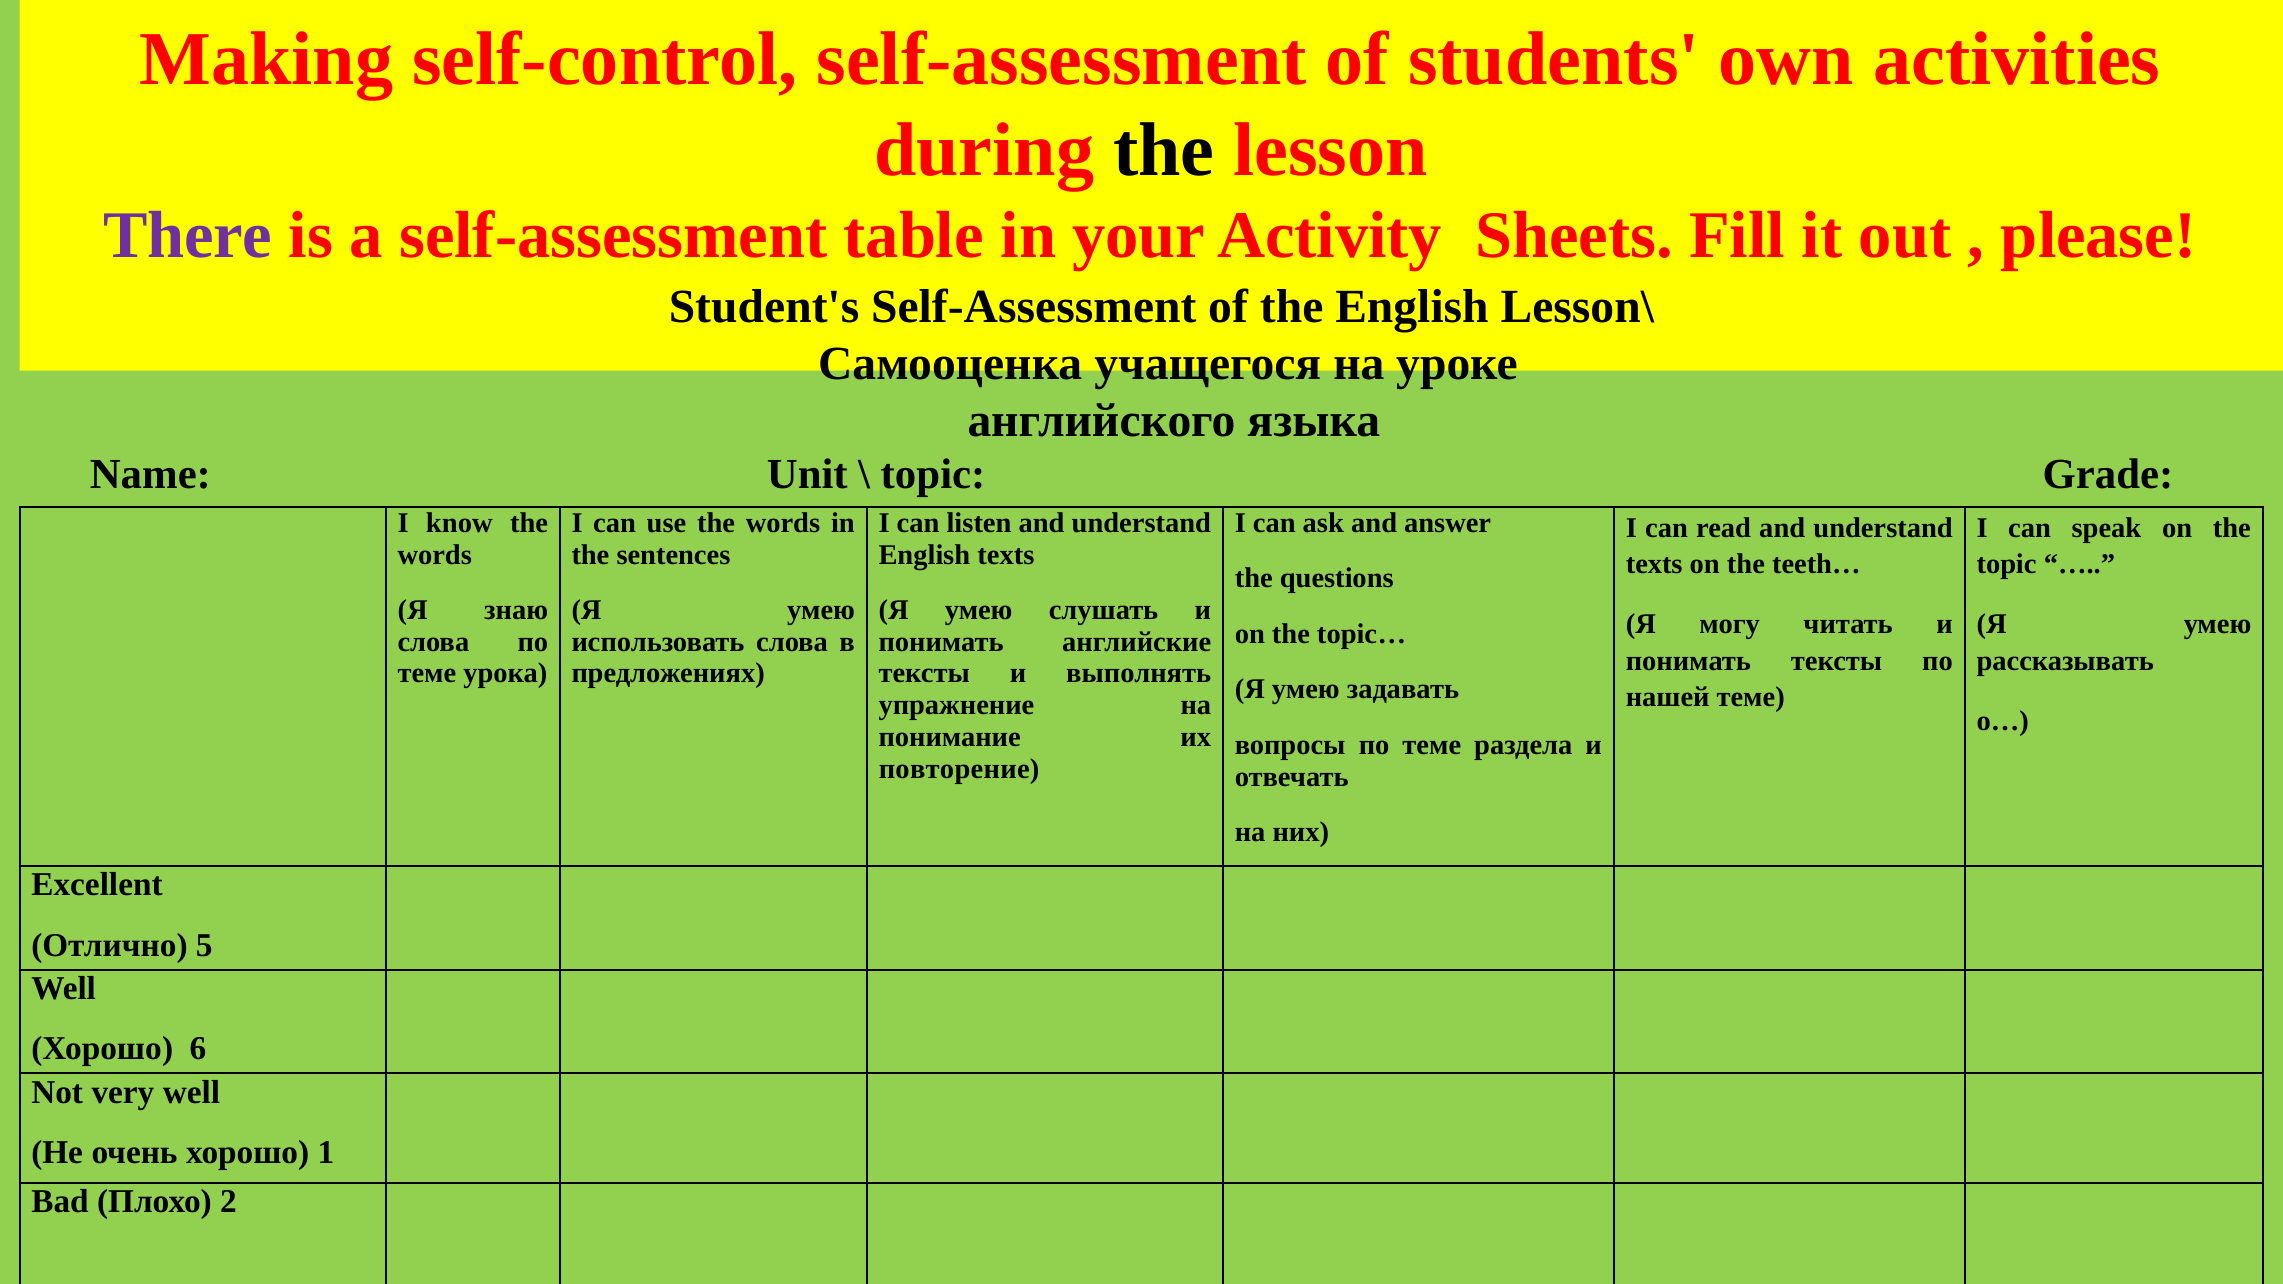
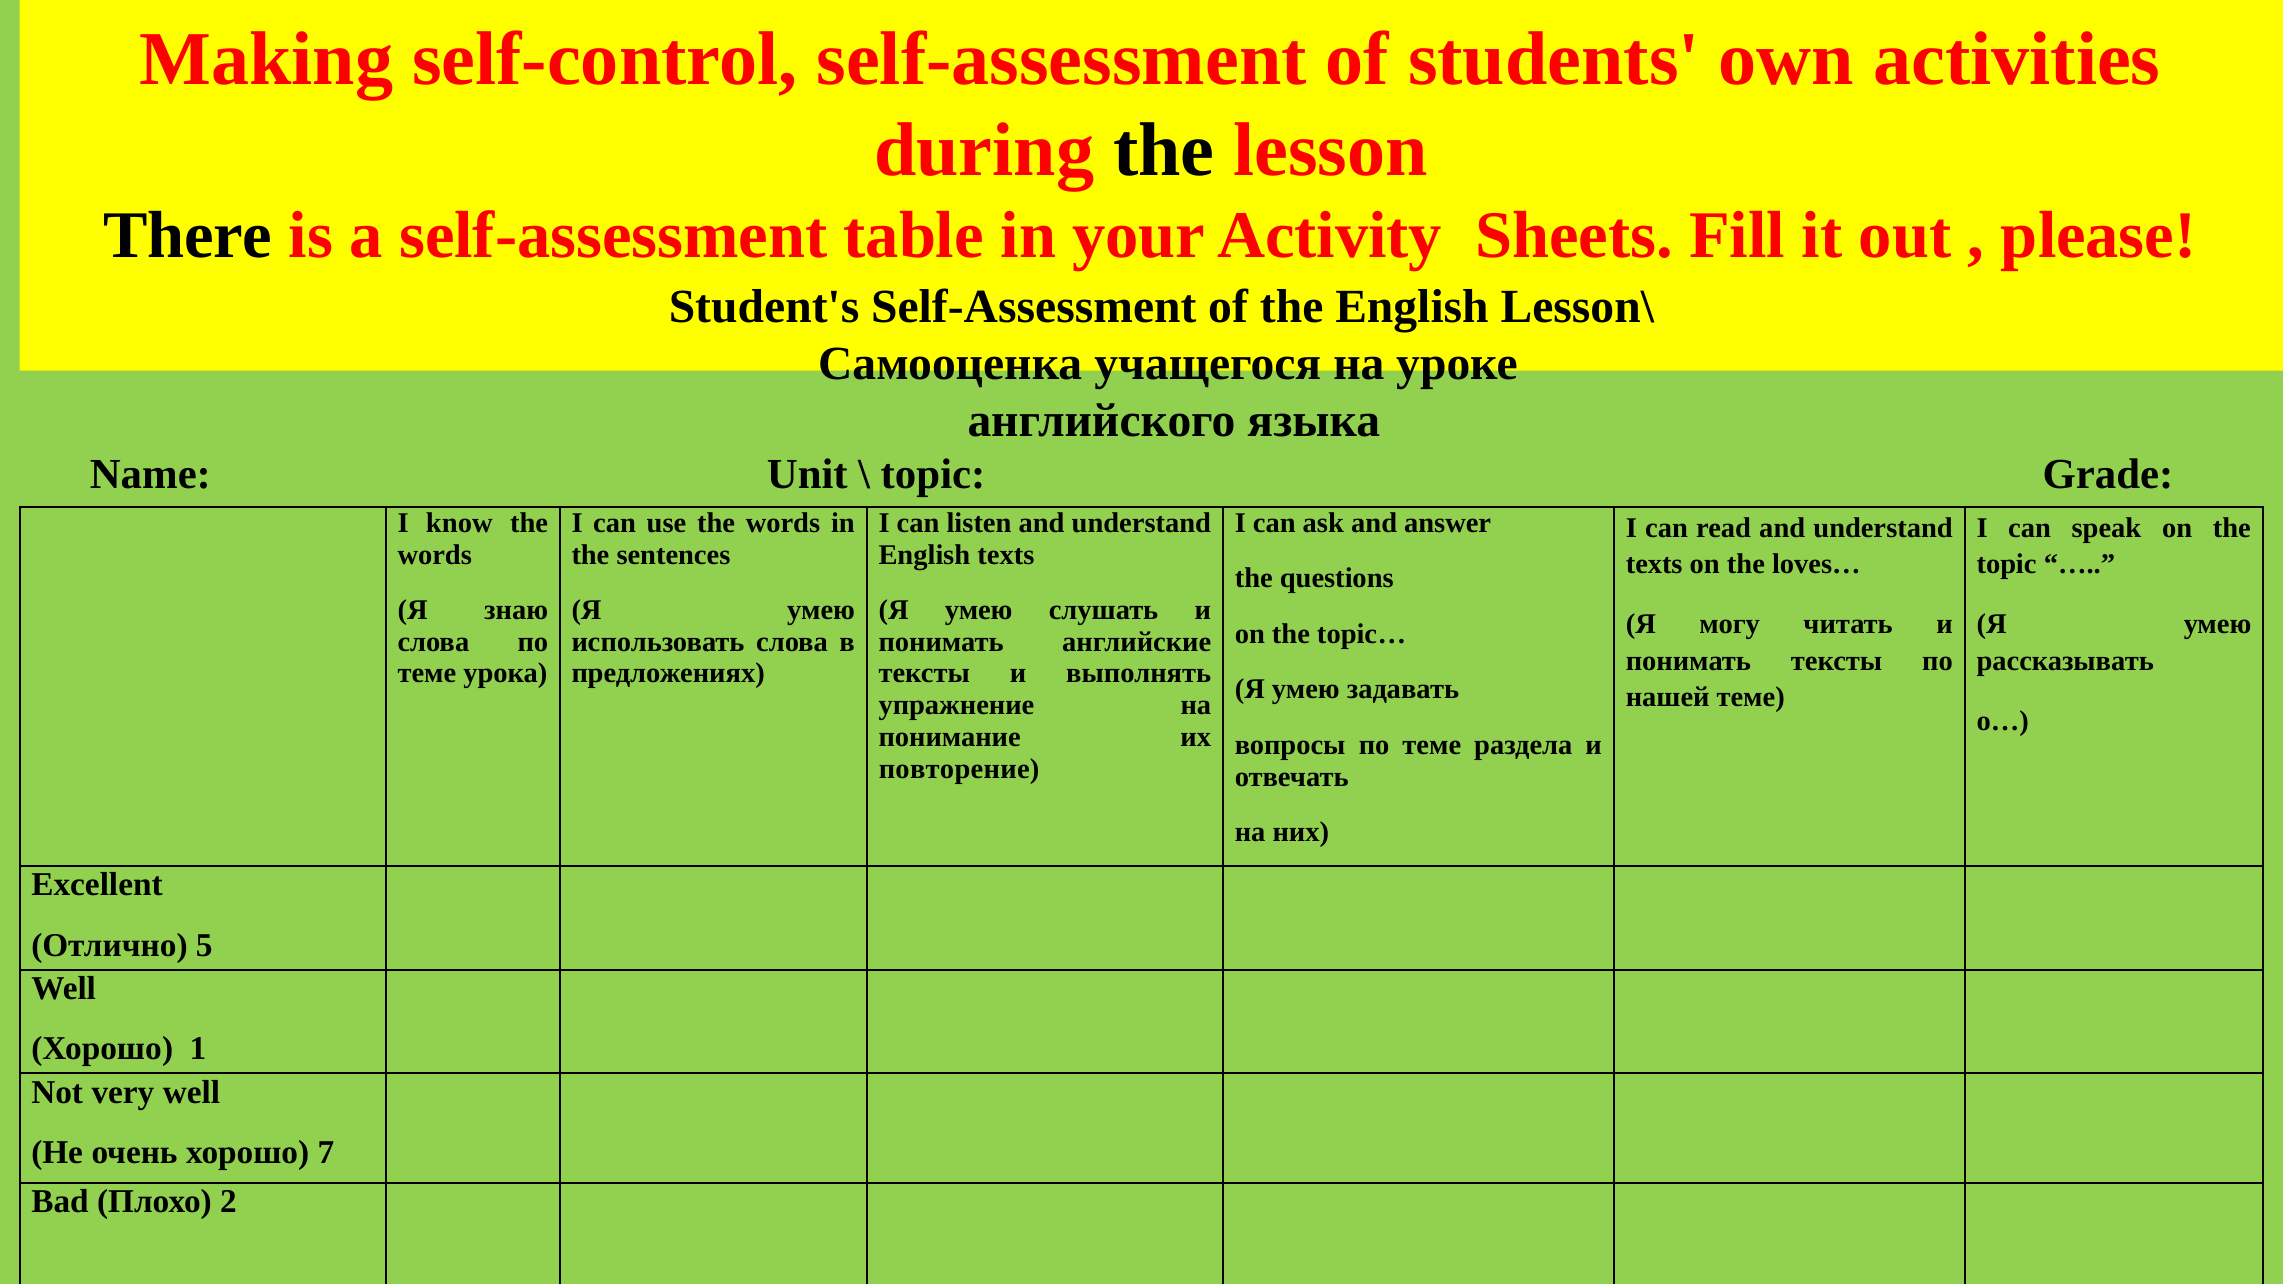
There colour: purple -> black
teeth…: teeth… -> loves…
6: 6 -> 1
1: 1 -> 7
